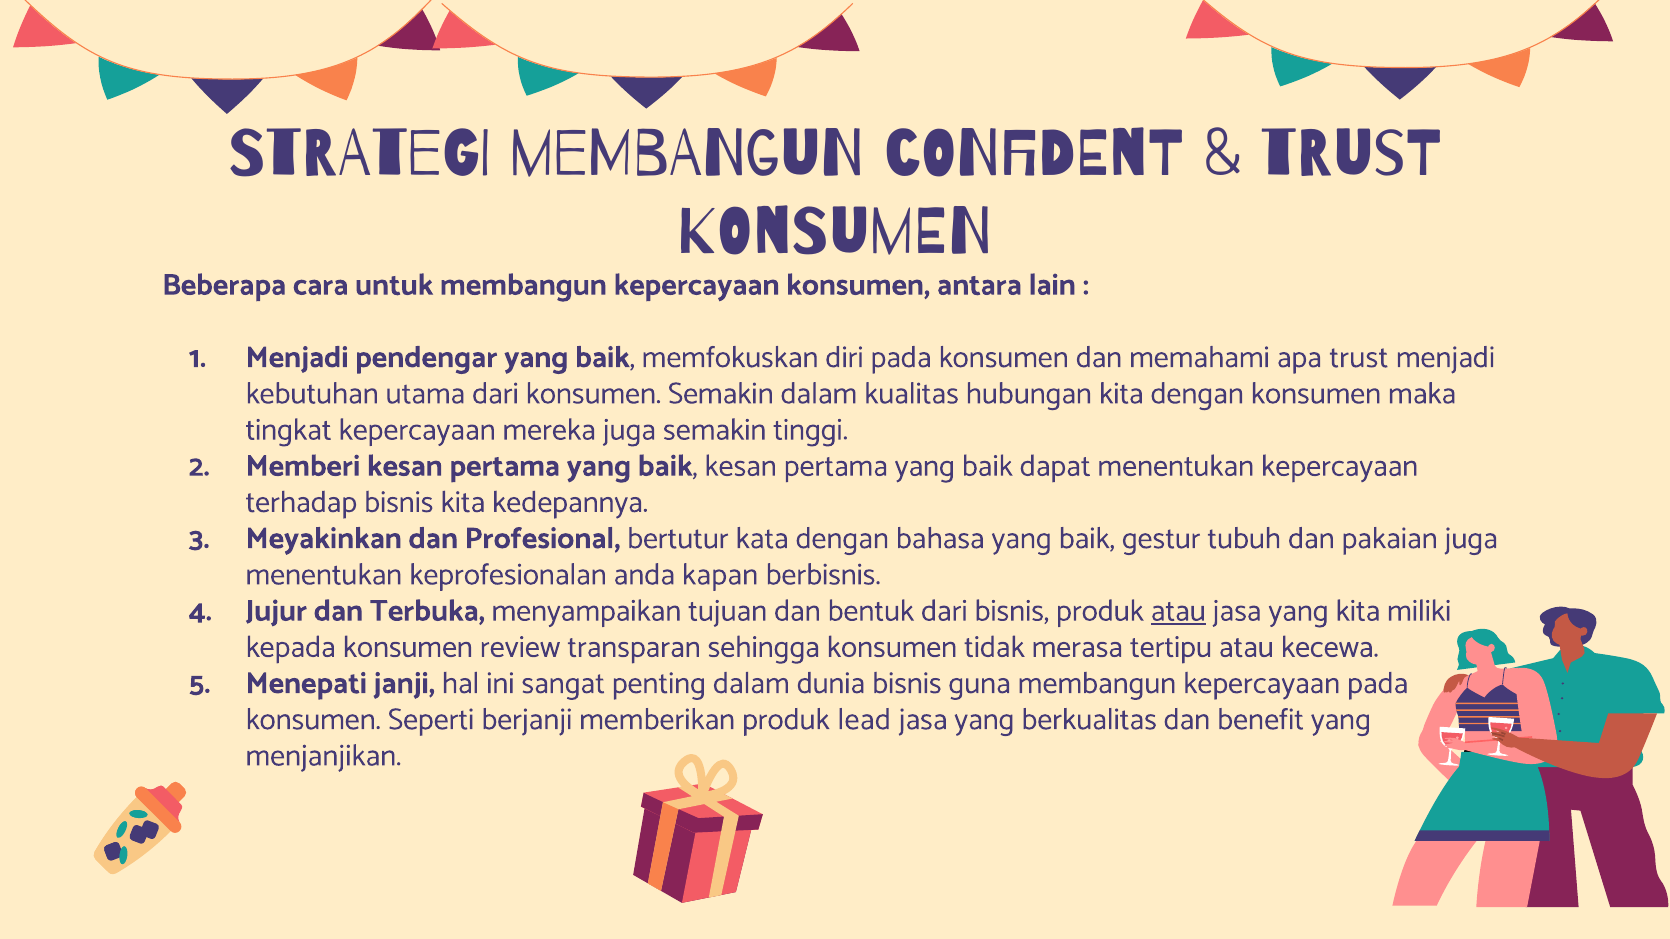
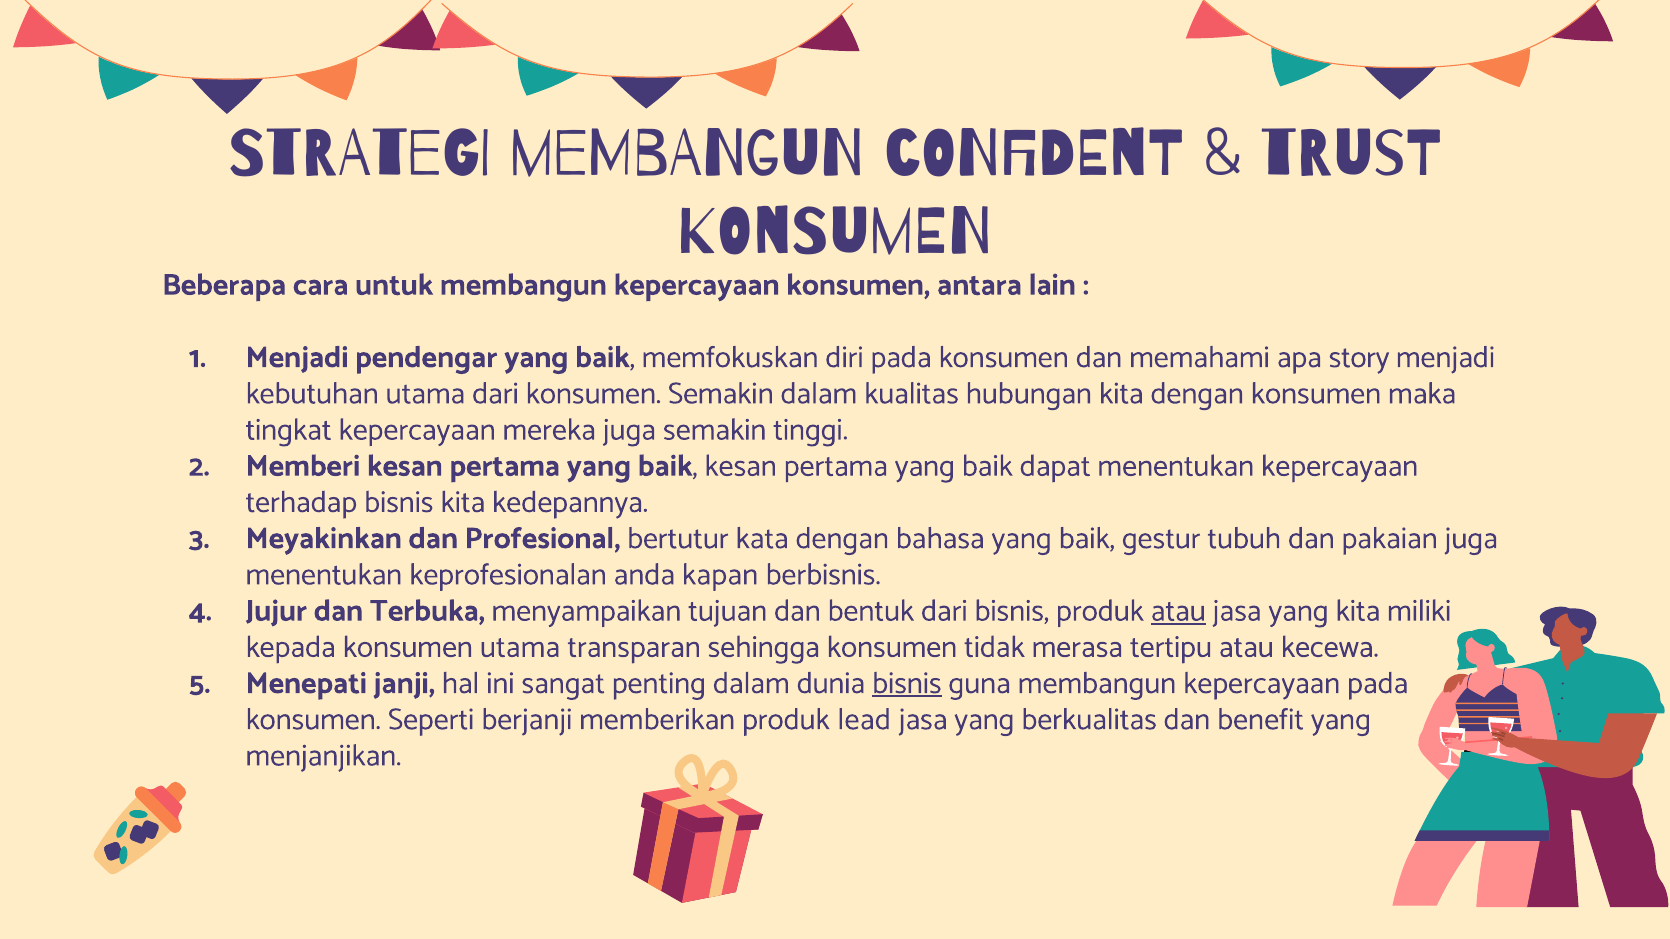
apa trust: trust -> story
konsumen review: review -> utama
bisnis at (907, 683) underline: none -> present
